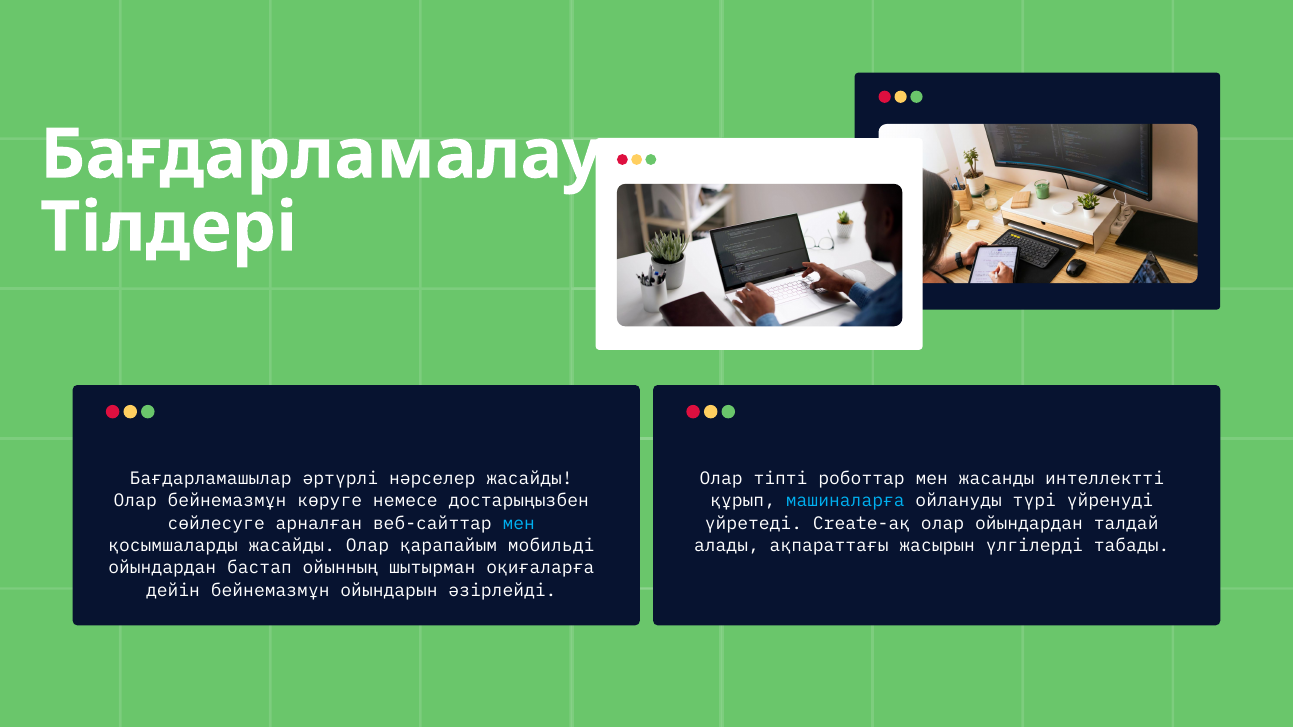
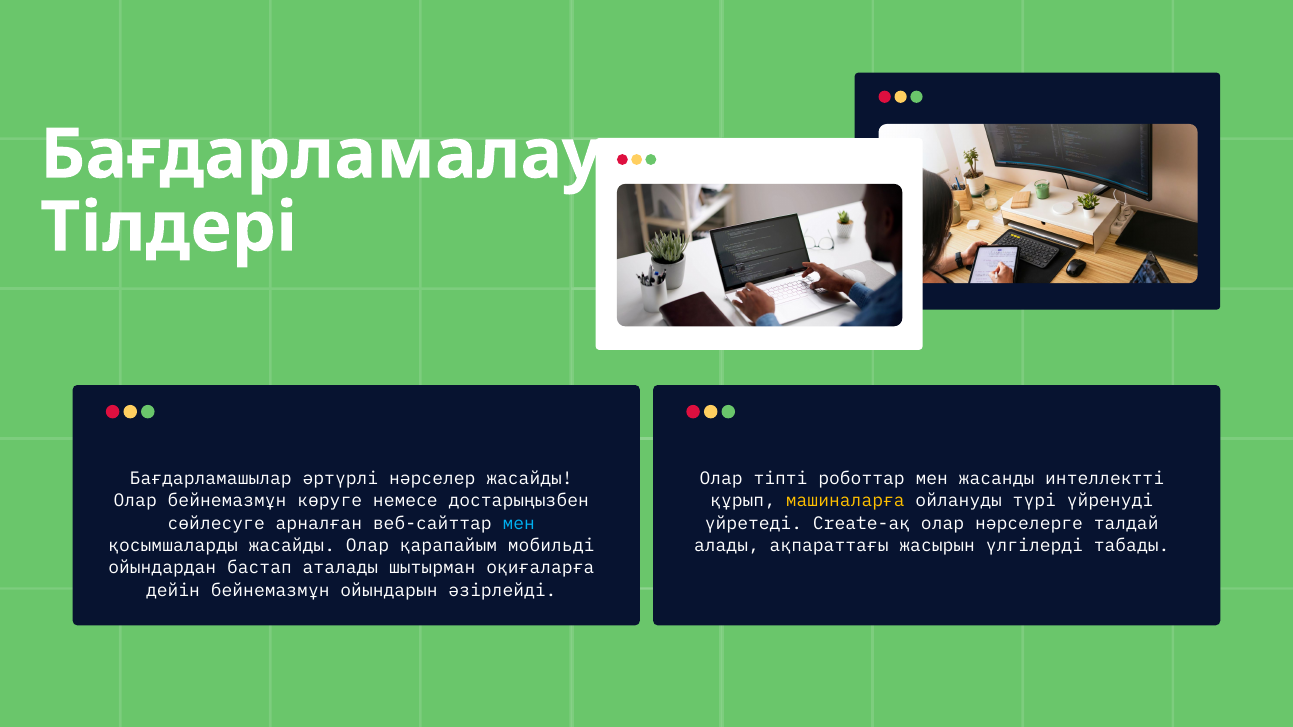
машиналарға colour: light blue -> yellow
олар ойындардан: ойындардан -> нәрселерге
ойынның: ойынның -> аталады
